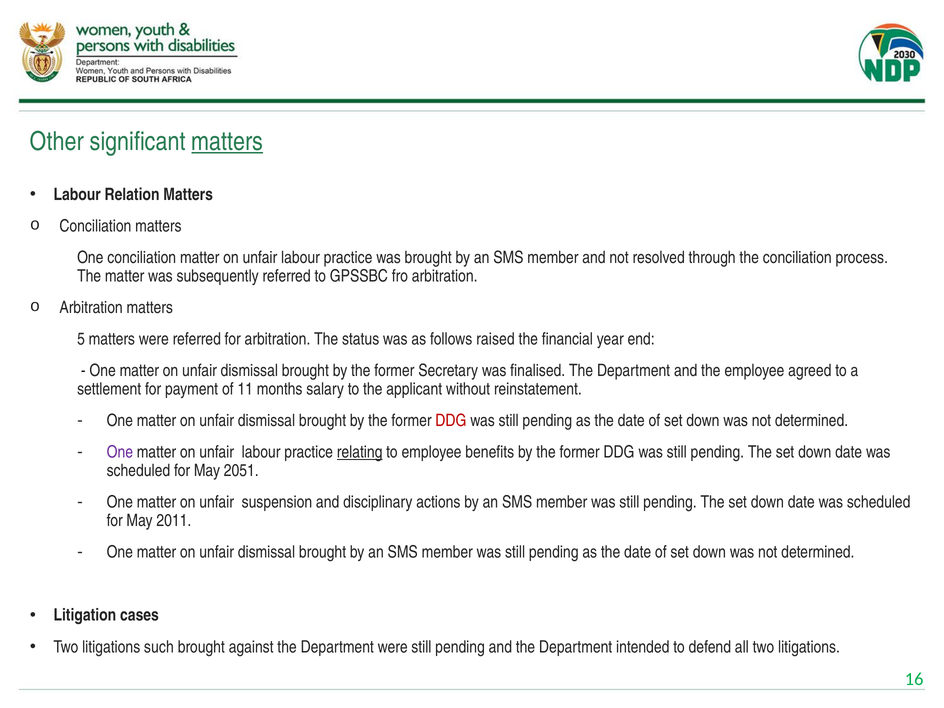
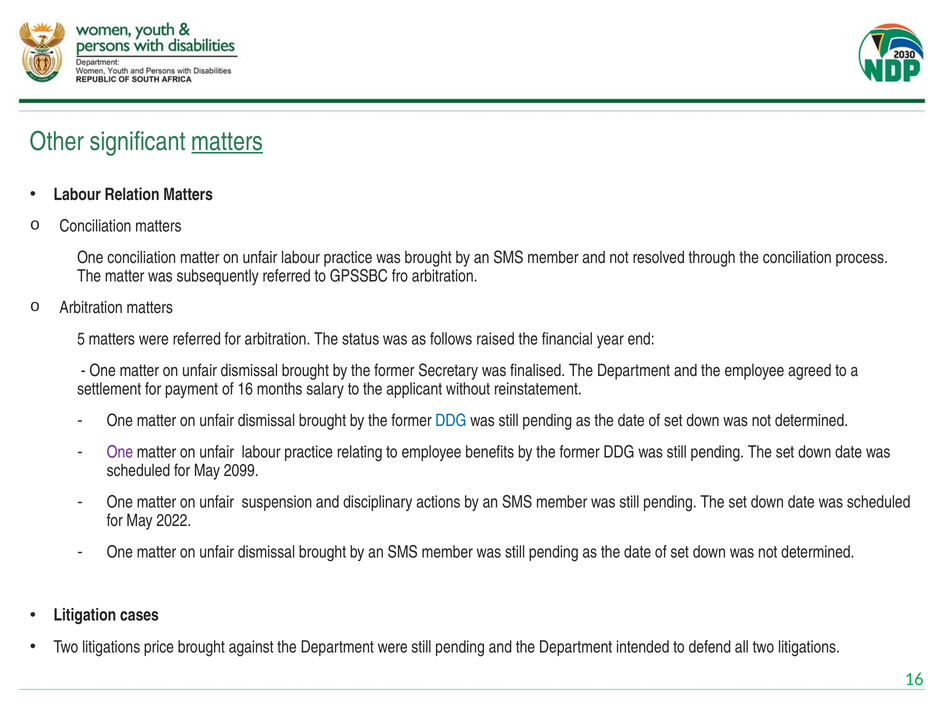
of 11: 11 -> 16
DDG at (451, 421) colour: red -> blue
relating underline: present -> none
2051: 2051 -> 2099
2011: 2011 -> 2022
such: such -> price
